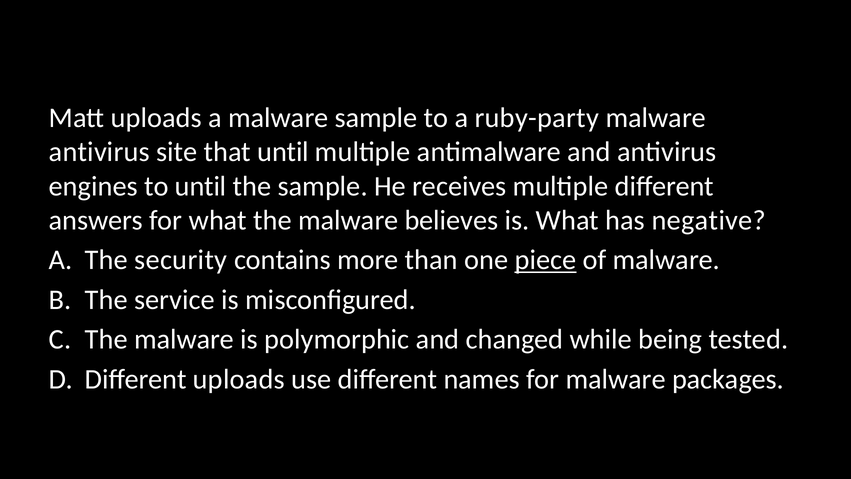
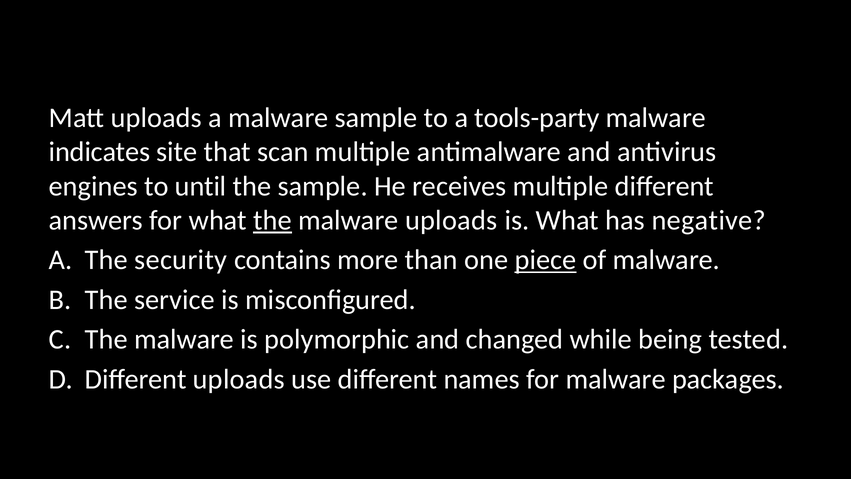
ruby-party: ruby-party -> tools-party
antivirus at (99, 152): antivirus -> indicates
that until: until -> scan
the at (273, 220) underline: none -> present
malware believes: believes -> uploads
